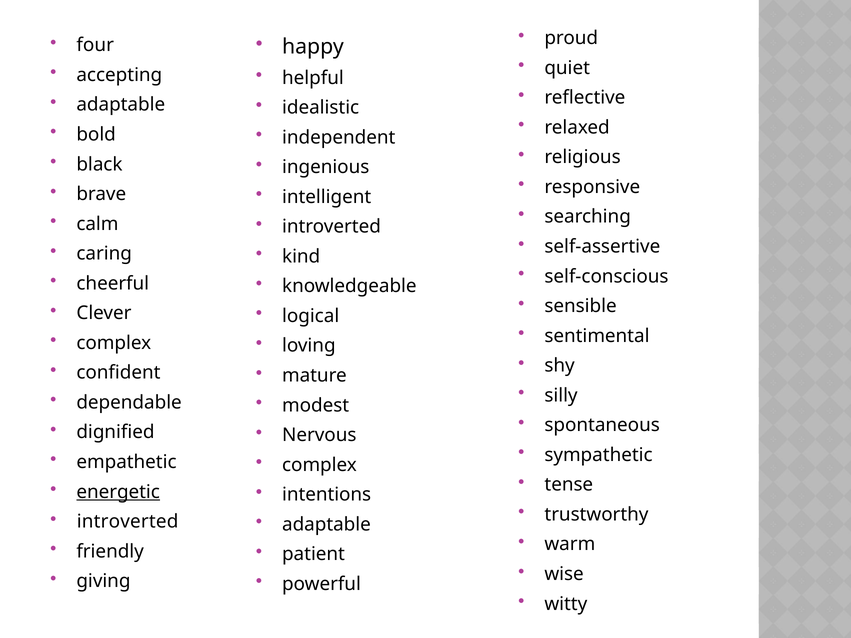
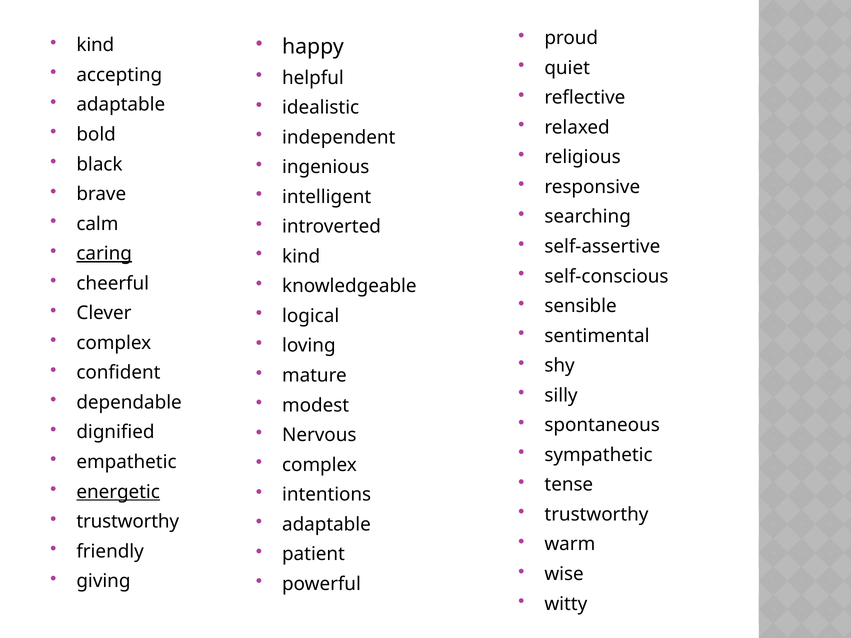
four at (95, 45): four -> kind
caring underline: none -> present
introverted at (128, 522): introverted -> trustworthy
